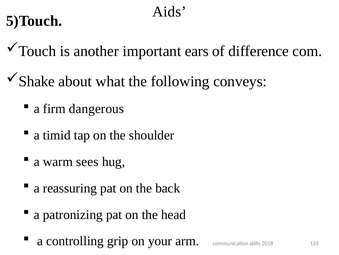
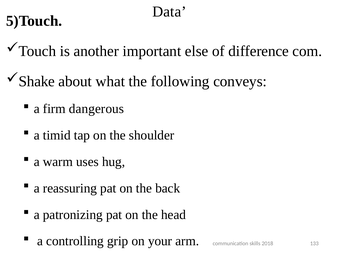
Aids: Aids -> Data
ears: ears -> else
sees: sees -> uses
